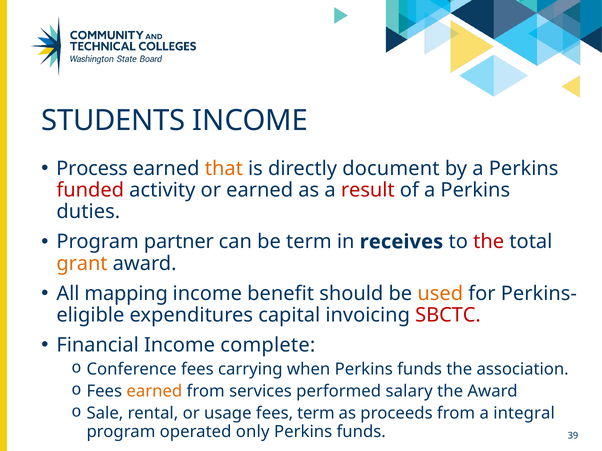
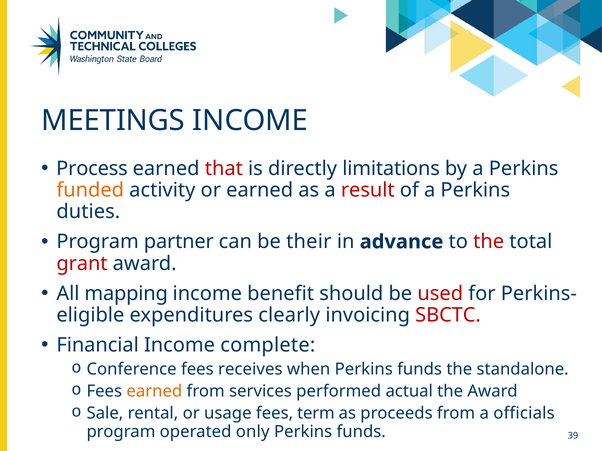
STUDENTS: STUDENTS -> MEETINGS
that colour: orange -> red
document: document -> limitations
funded colour: red -> orange
be term: term -> their
receives: receives -> advance
grant colour: orange -> red
used colour: orange -> red
capital: capital -> clearly
carrying: carrying -> receives
association: association -> standalone
salary: salary -> actual
integral: integral -> officials
